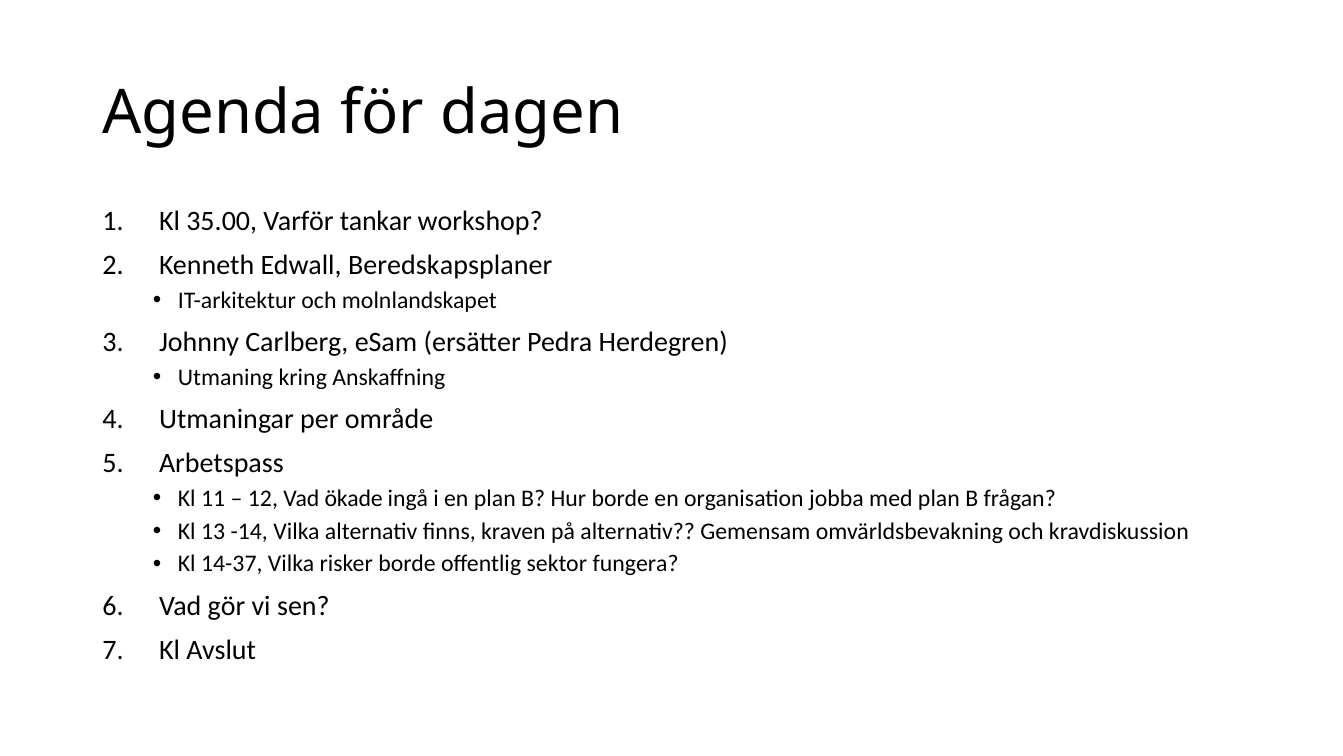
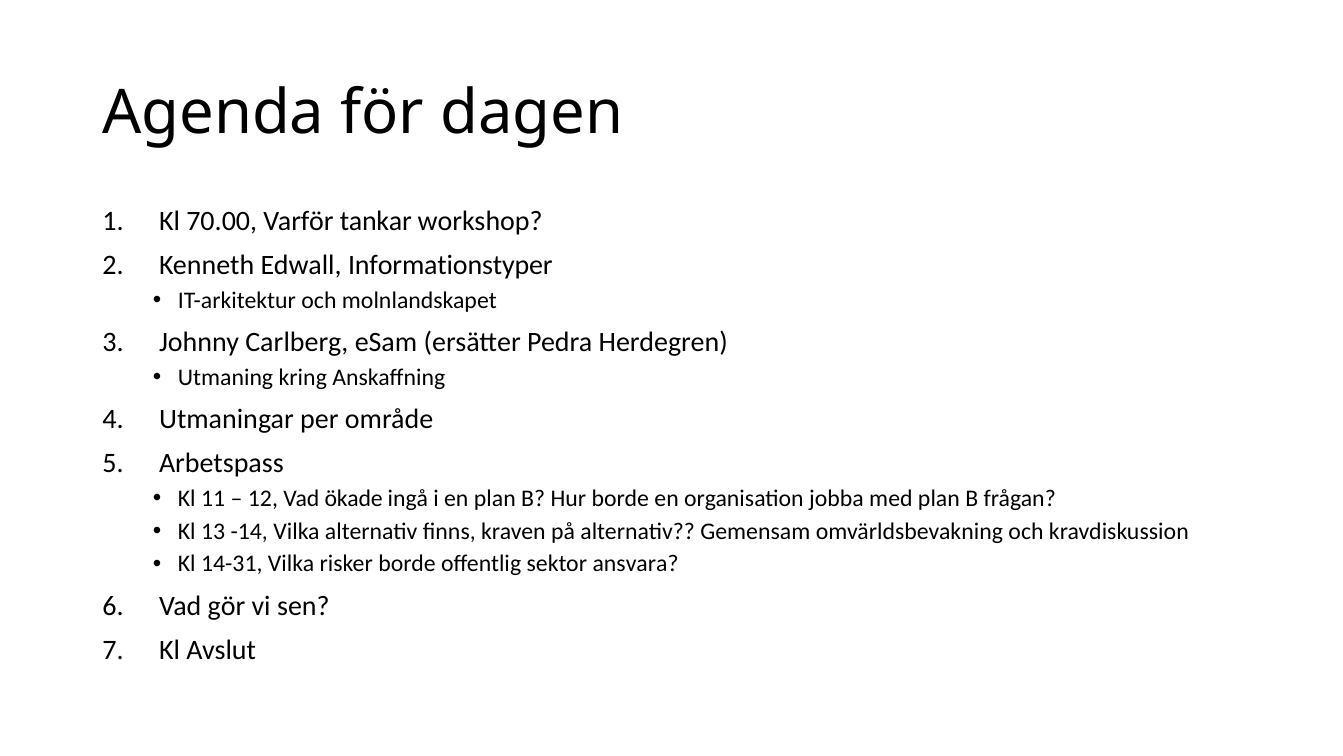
35.00: 35.00 -> 70.00
Beredskapsplaner: Beredskapsplaner -> Informationstyper
14-37: 14-37 -> 14-31
fungera: fungera -> ansvara
